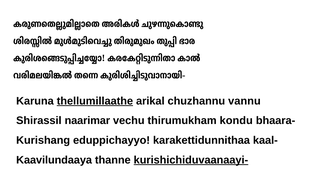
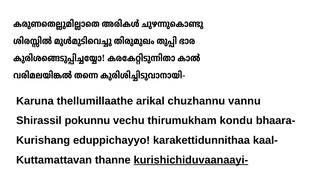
thellumillaathe underline: present -> none
naarimar: naarimar -> pokunnu
Kaavilundaaya: Kaavilundaaya -> Kuttamattavan
